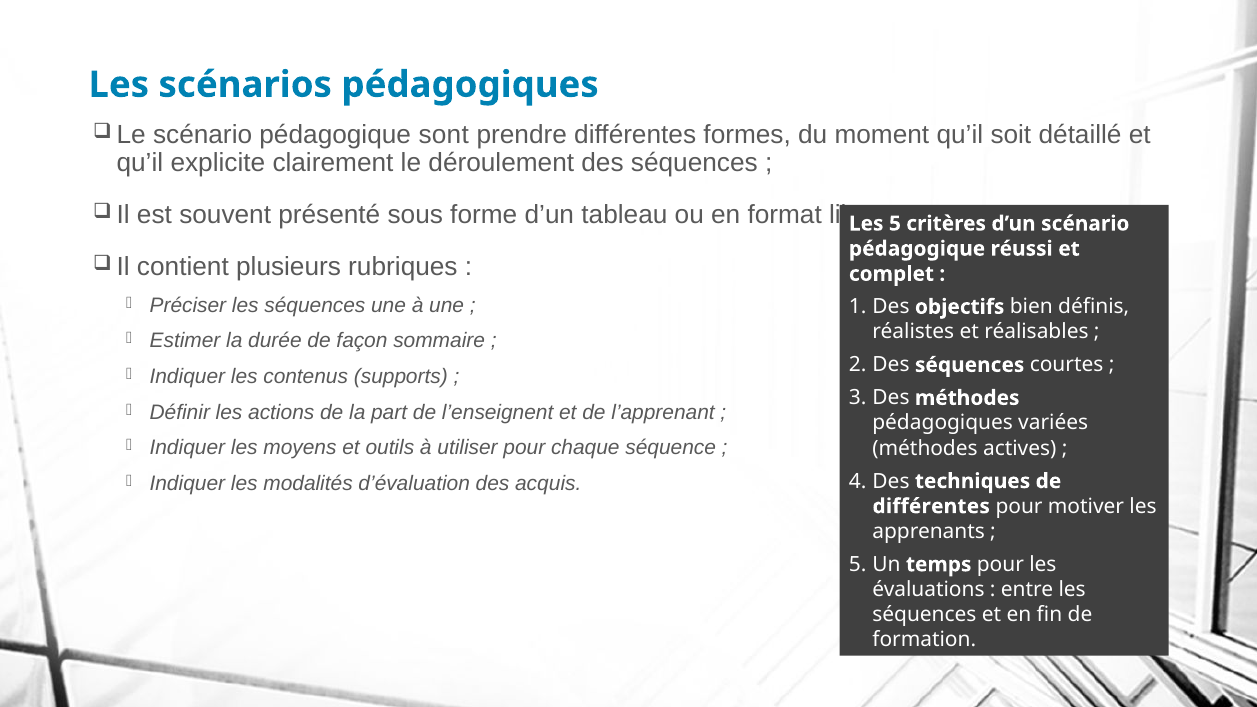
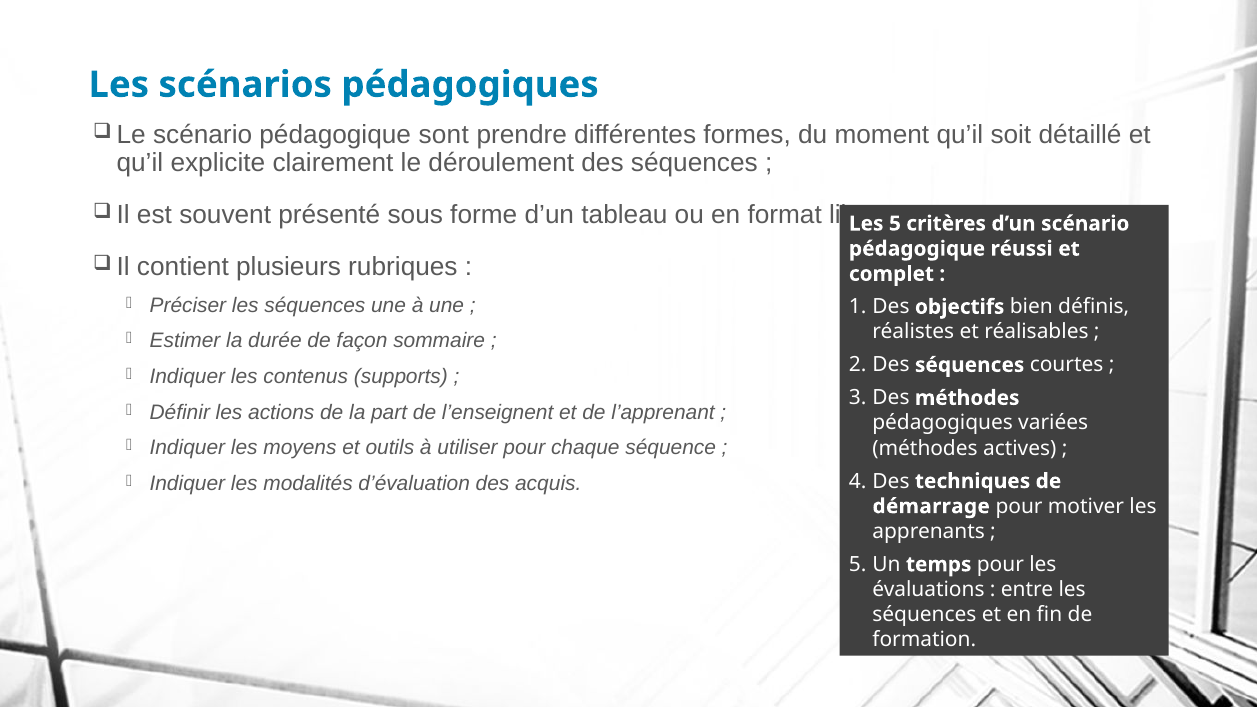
différentes at (931, 507): différentes -> démarrage
